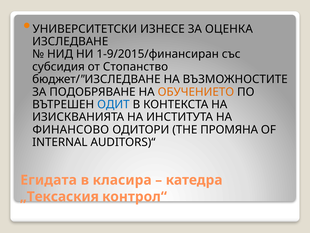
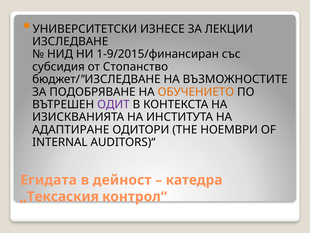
ОЦЕНКА: ОЦЕНКА -> ЛЕКЦИИ
ОДИТ colour: blue -> purple
ФИНАНСОВО: ФИНАНСОВО -> АДАПТИРАНЕ
ПРОМЯНА: ПРОМЯНА -> НОЕМВРИ
класира: класира -> дейност
